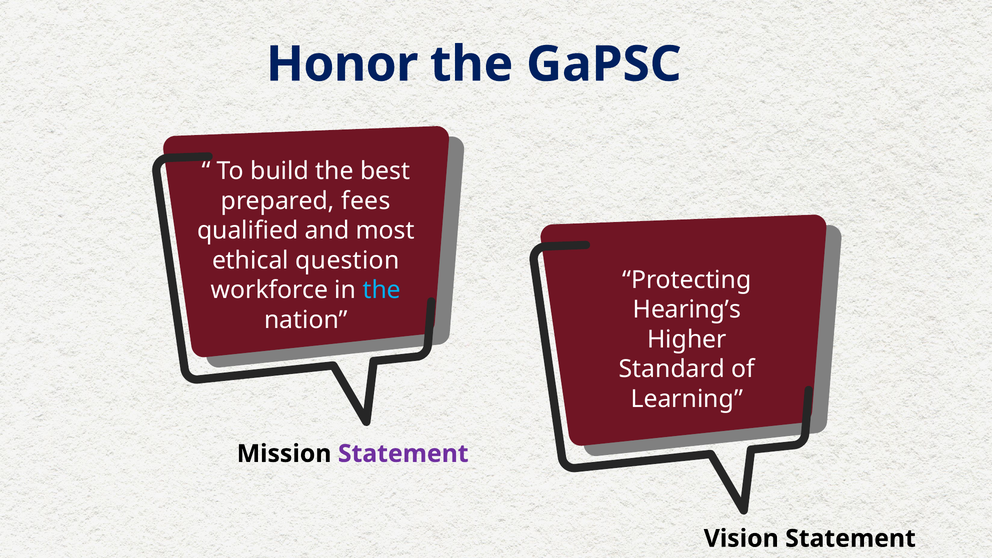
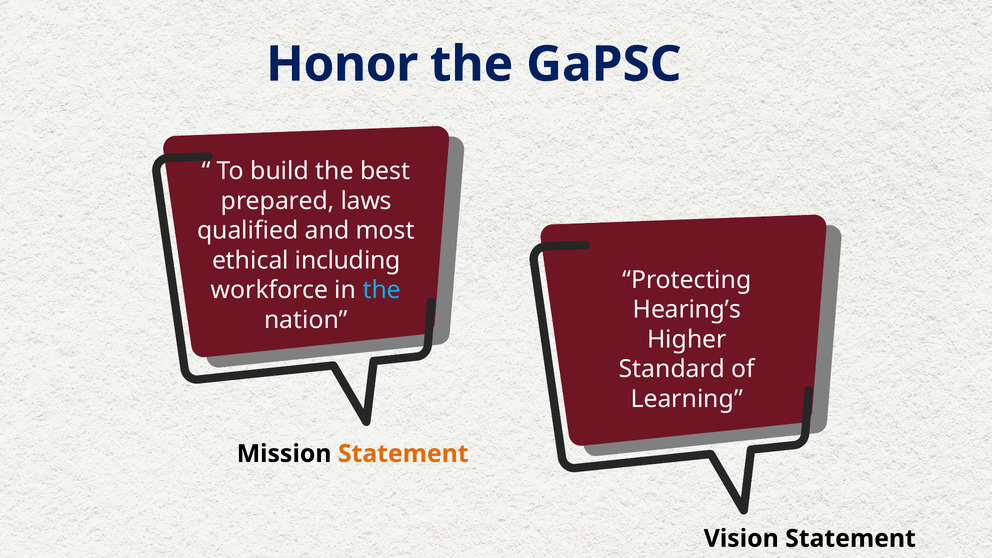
fees: fees -> laws
question: question -> including
Statement at (403, 454) colour: purple -> orange
